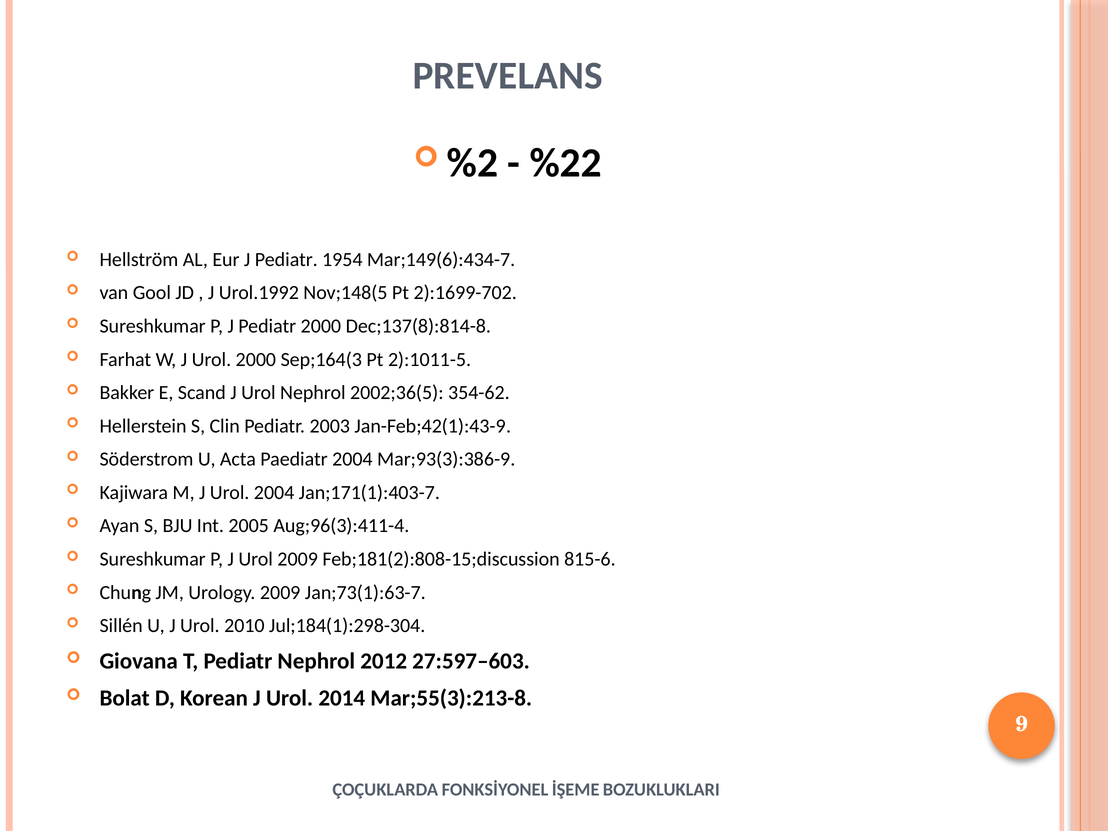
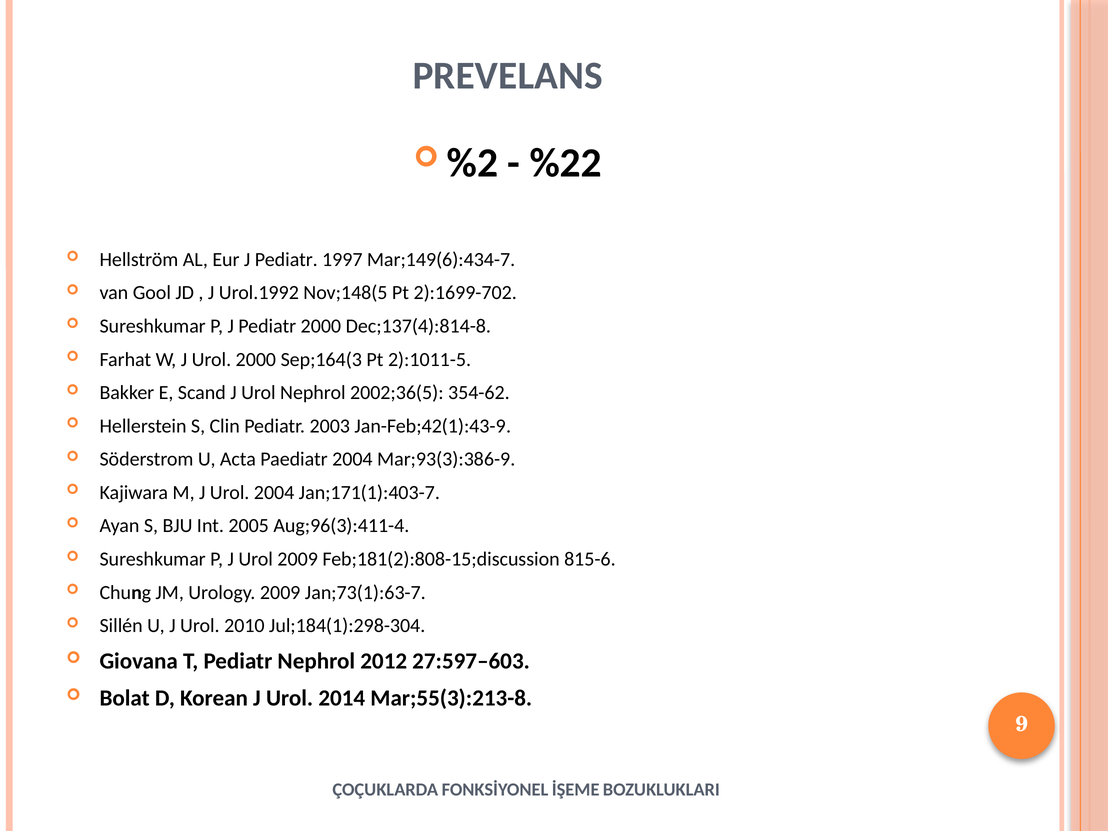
1954: 1954 -> 1997
Dec;137(8):814-8: Dec;137(8):814-8 -> Dec;137(4):814-8
